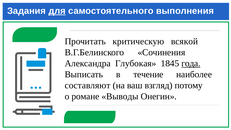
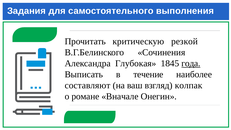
для underline: present -> none
всякой: всякой -> резкой
потому: потому -> колпак
Выводы: Выводы -> Вначале
